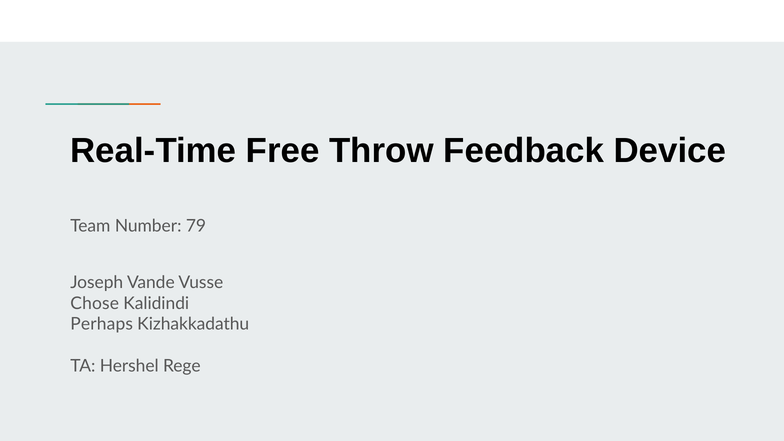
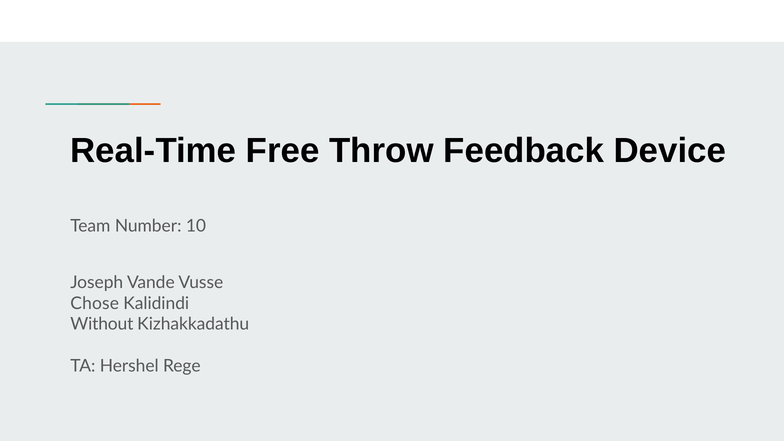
79: 79 -> 10
Perhaps: Perhaps -> Without
